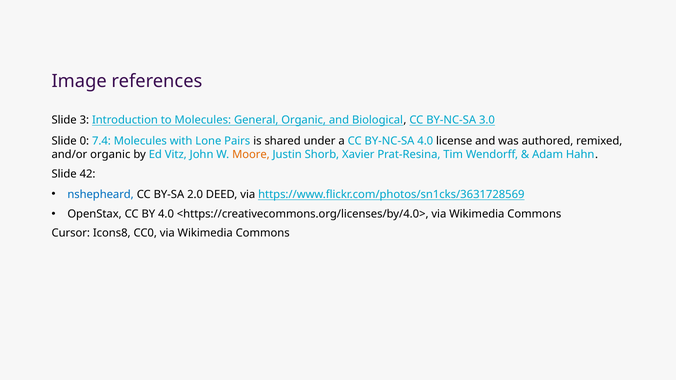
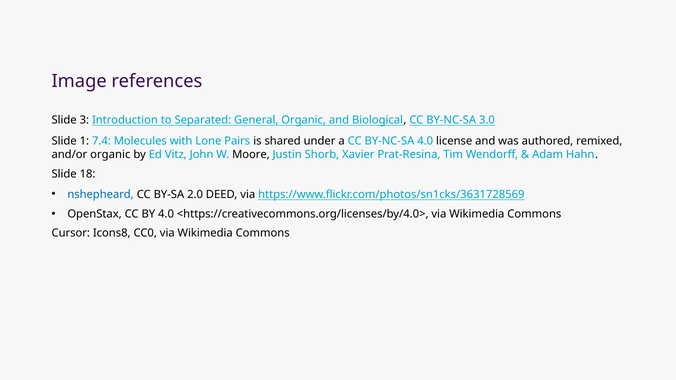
to Molecules: Molecules -> Separated
0: 0 -> 1
Moore colour: orange -> black
42: 42 -> 18
